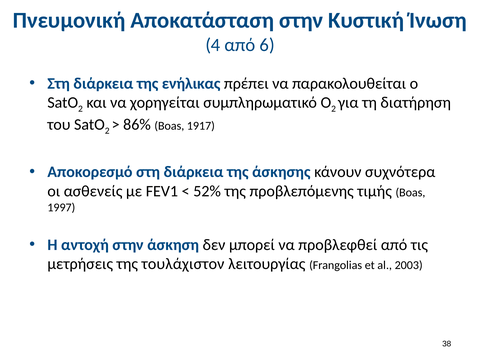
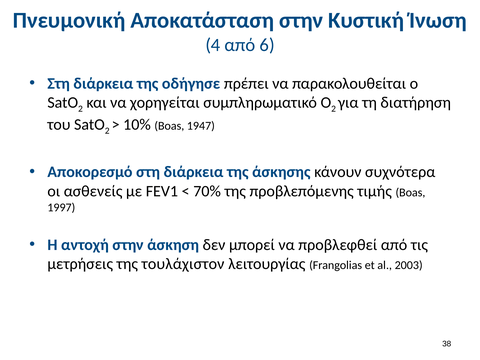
ενήλικας: ενήλικας -> οδήγησε
86%: 86% -> 10%
1917: 1917 -> 1947
52%: 52% -> 70%
